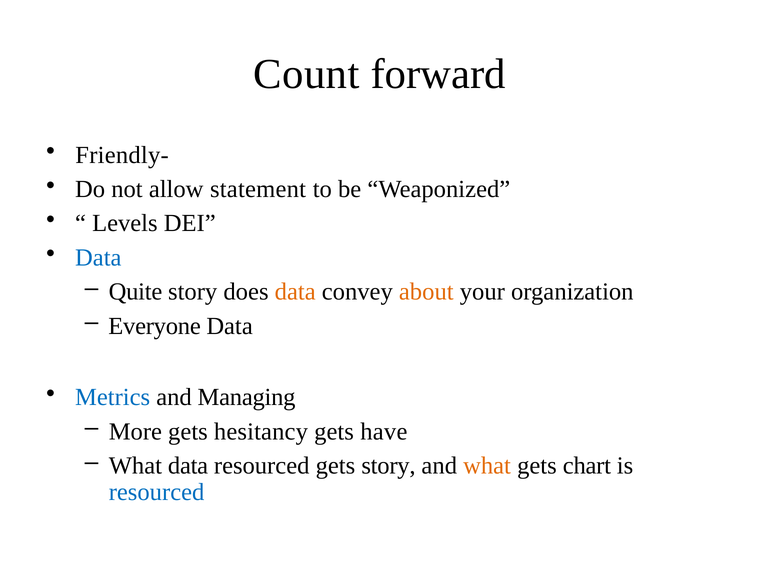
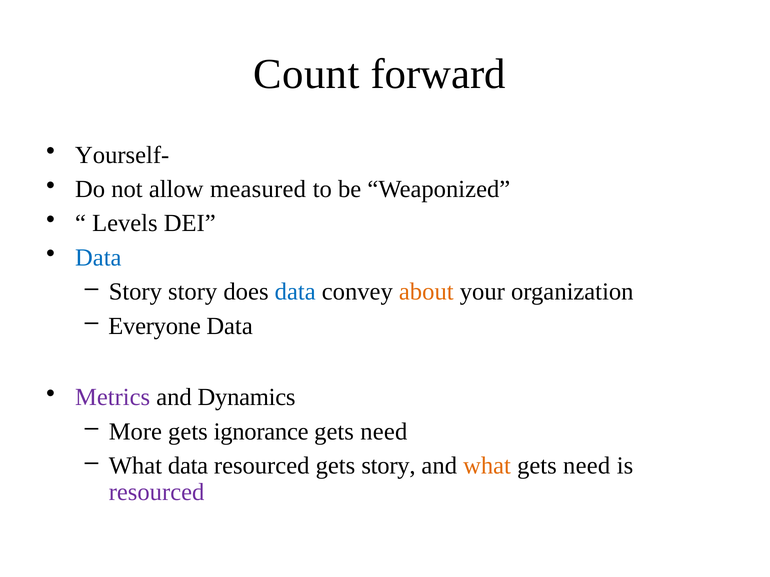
Friendly-: Friendly- -> Yourself-
statement: statement -> measured
Quite at (135, 292): Quite -> Story
data at (295, 292) colour: orange -> blue
Metrics colour: blue -> purple
Managing: Managing -> Dynamics
hesitancy: hesitancy -> ignorance
have at (384, 432): have -> need
chart at (587, 466): chart -> need
resourced at (157, 493) colour: blue -> purple
